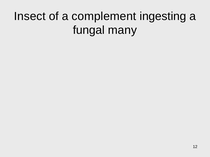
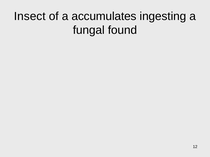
complement: complement -> accumulates
many: many -> found
